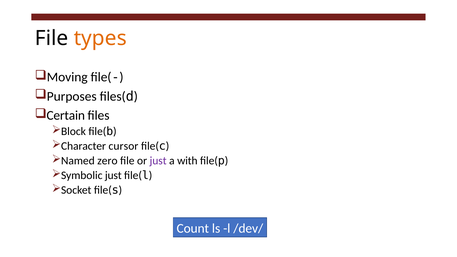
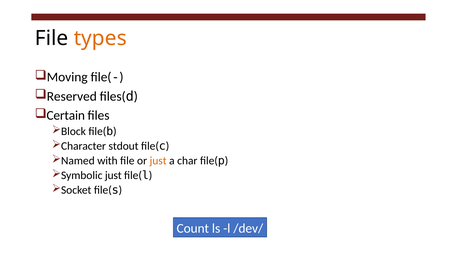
Purposes: Purposes -> Reserved
cursor: cursor -> stdout
zero: zero -> with
just at (158, 161) colour: purple -> orange
with: with -> char
